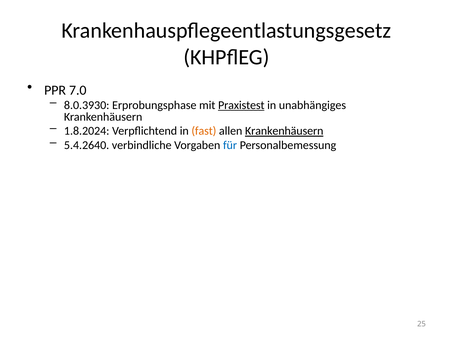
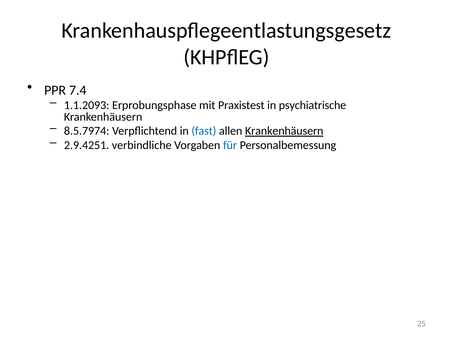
7.0: 7.0 -> 7.4
8.0.3930: 8.0.3930 -> 1.1.2093
Praxistest underline: present -> none
unabhängiges: unabhängiges -> psychiatrische
1.8.2024: 1.8.2024 -> 8.5.7974
fast colour: orange -> blue
5.4.2640: 5.4.2640 -> 2.9.4251
